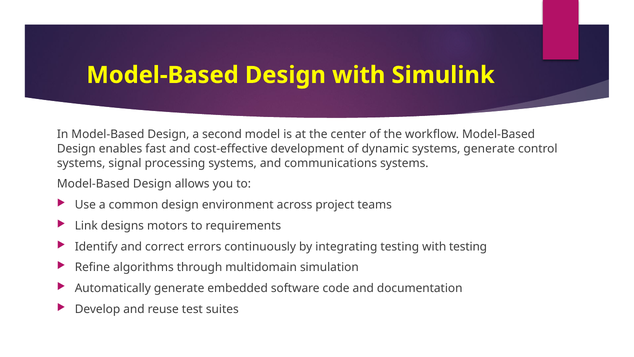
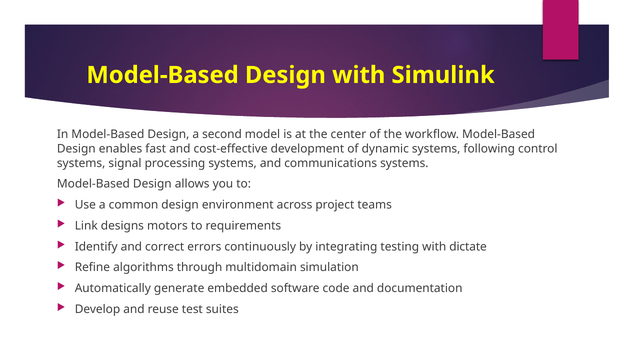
systems generate: generate -> following
with testing: testing -> dictate
